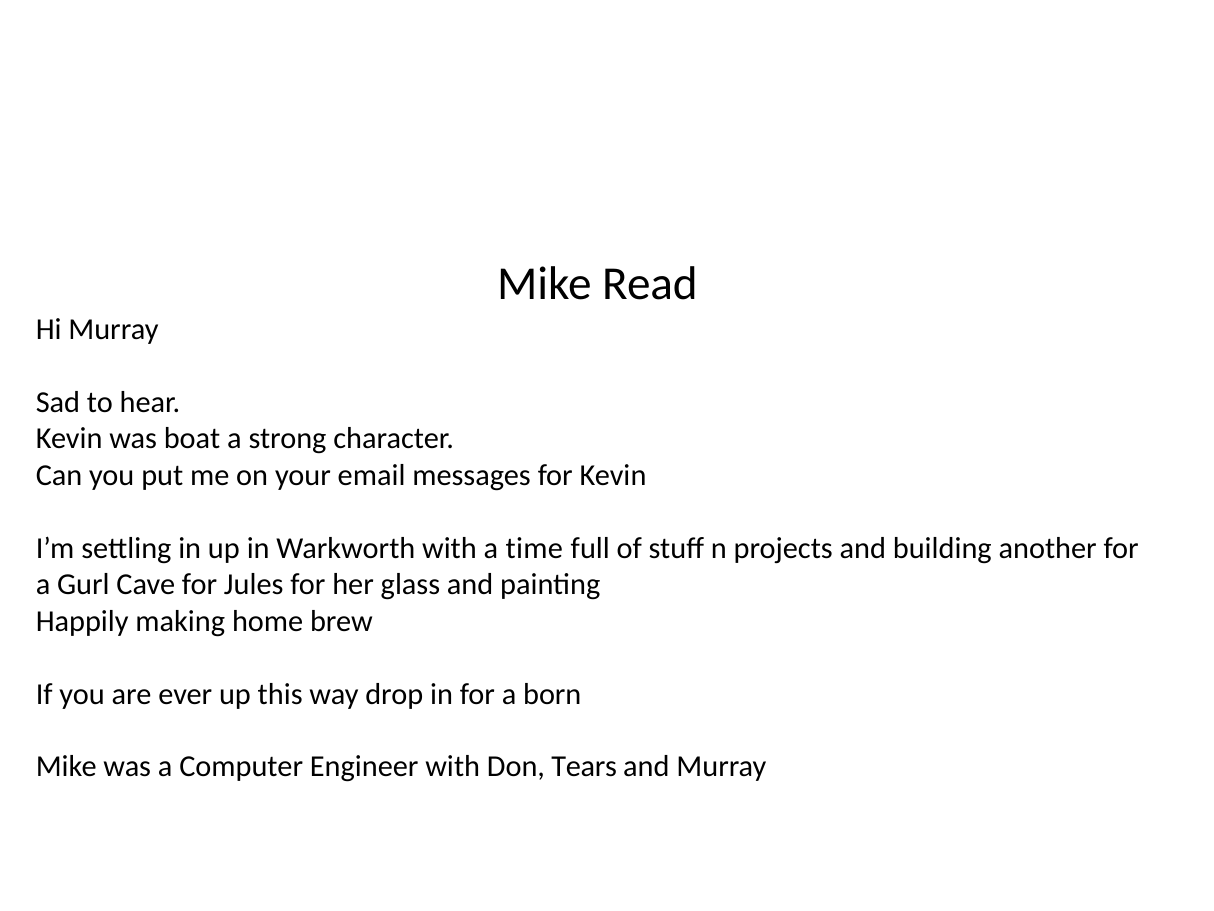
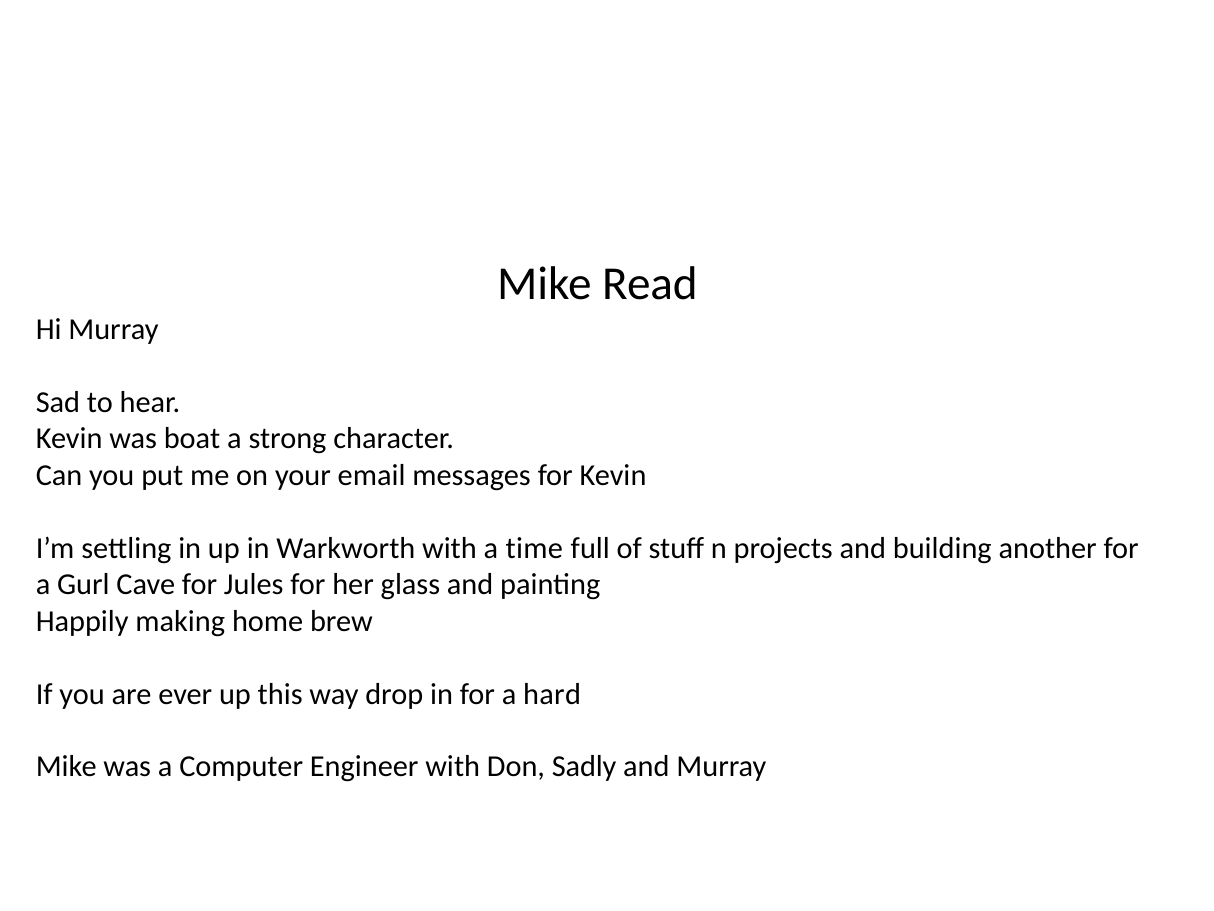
born: born -> hard
Tears: Tears -> Sadly
